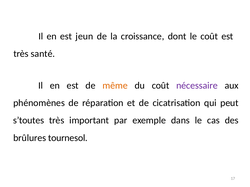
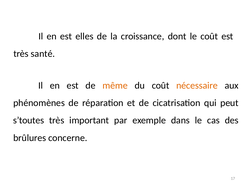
jeun: jeun -> elles
nécessaire colour: purple -> orange
tournesol: tournesol -> concerne
